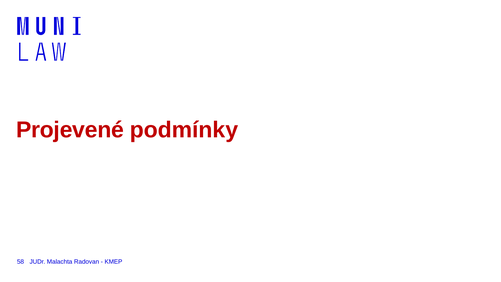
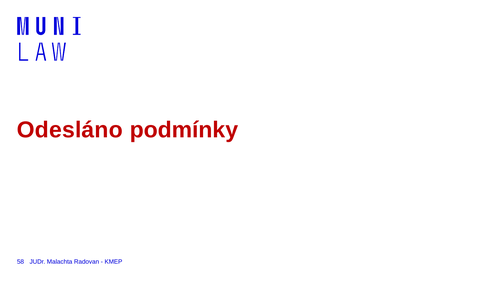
Projevené: Projevené -> Odesláno
